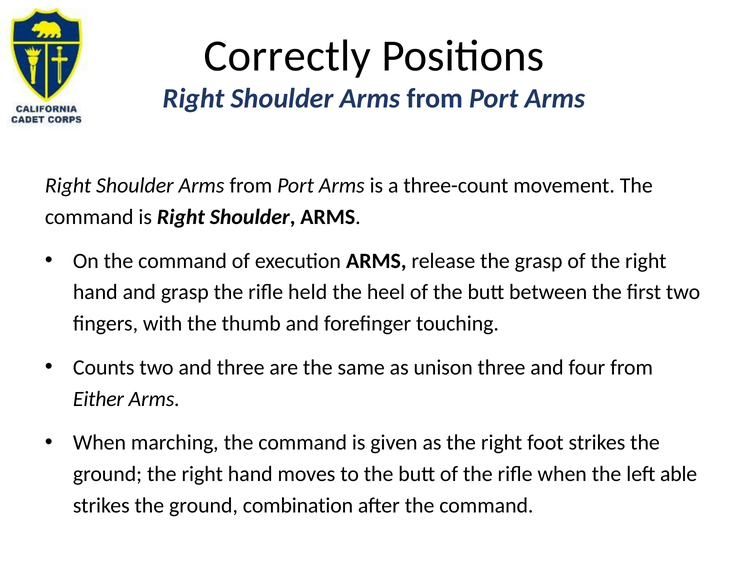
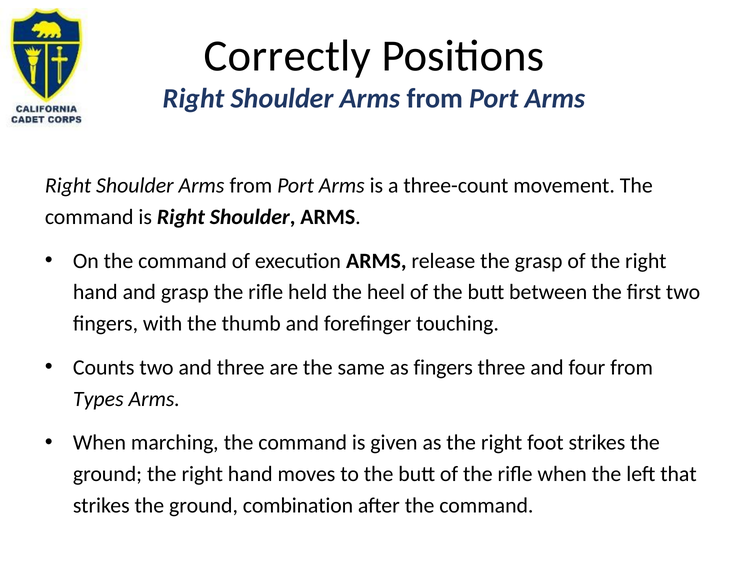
as unison: unison -> fingers
Either: Either -> Types
able: able -> that
